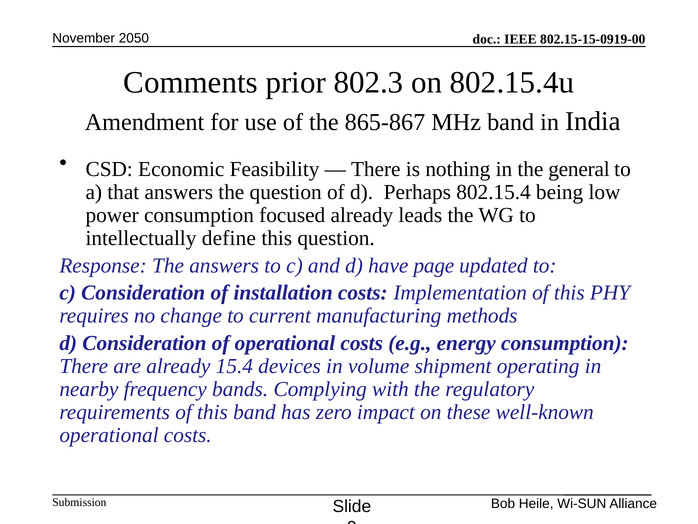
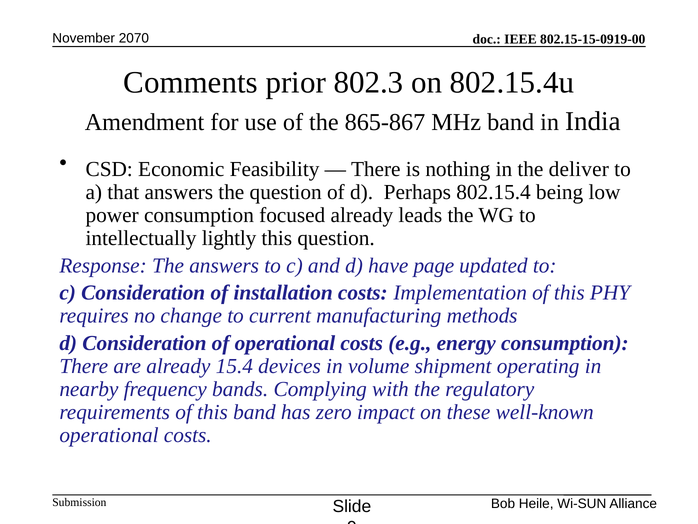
2050: 2050 -> 2070
general: general -> deliver
define: define -> lightly
